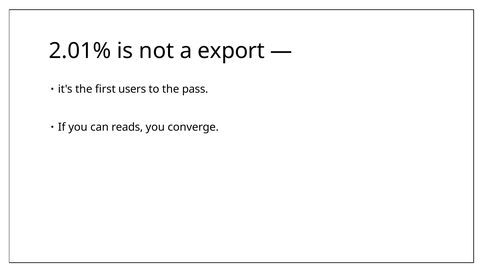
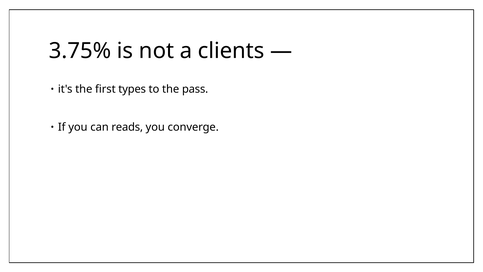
2.01%: 2.01% -> 3.75%
export: export -> clients
users: users -> types
